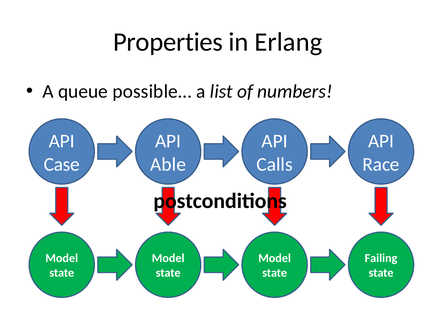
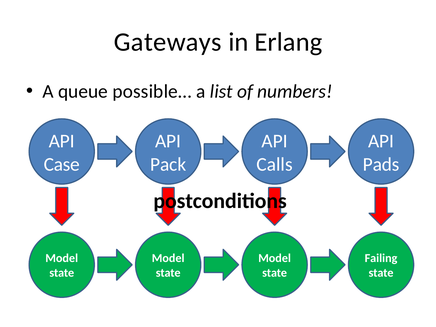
Properties: Properties -> Gateways
Able: Able -> Pack
Race: Race -> Pads
